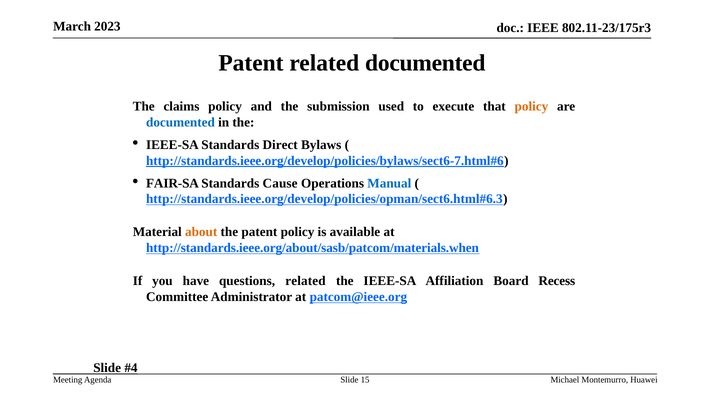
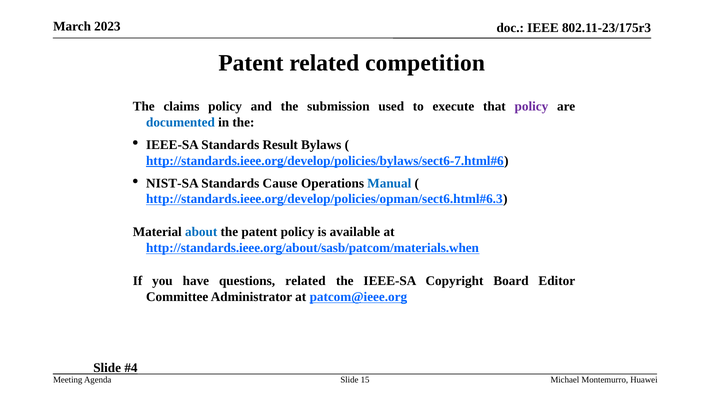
related documented: documented -> competition
policy at (531, 106) colour: orange -> purple
Direct: Direct -> Result
FAIR-SA: FAIR-SA -> NIST-SA
about colour: orange -> blue
Affiliation: Affiliation -> Copyright
Recess: Recess -> Editor
